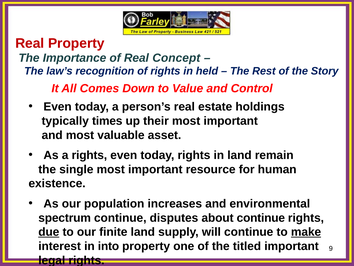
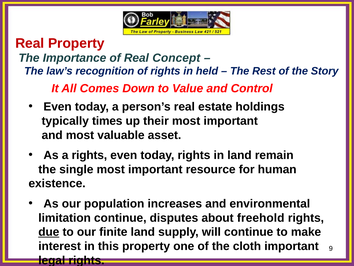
spectrum: spectrum -> limitation
about continue: continue -> freehold
make underline: present -> none
into: into -> this
titled: titled -> cloth
